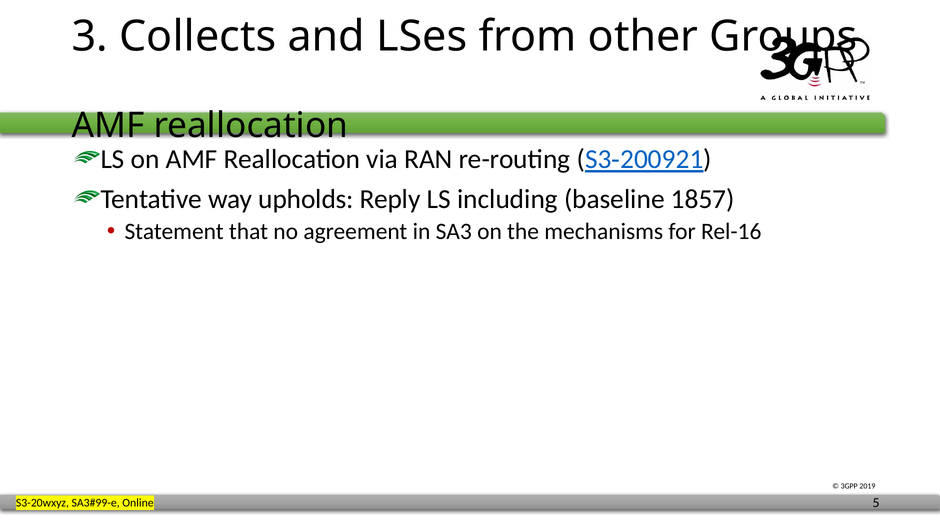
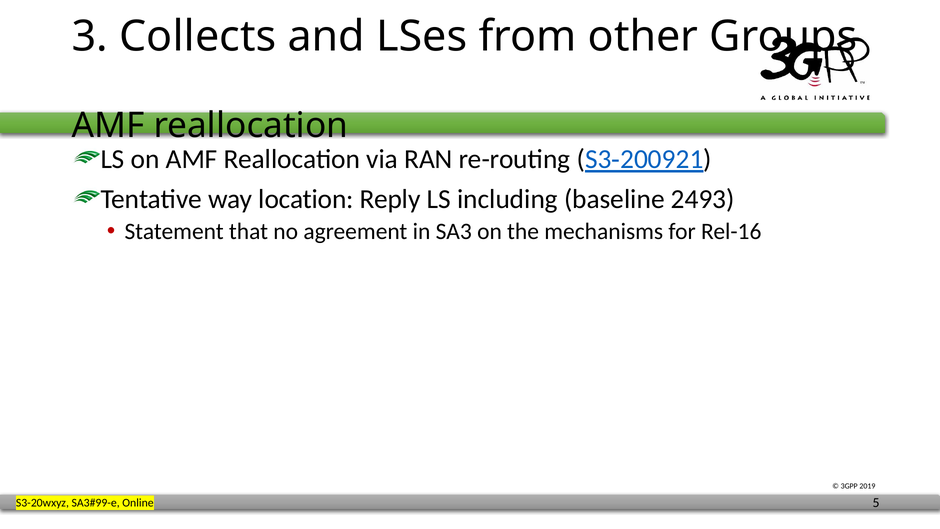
upholds: upholds -> location
1857: 1857 -> 2493
